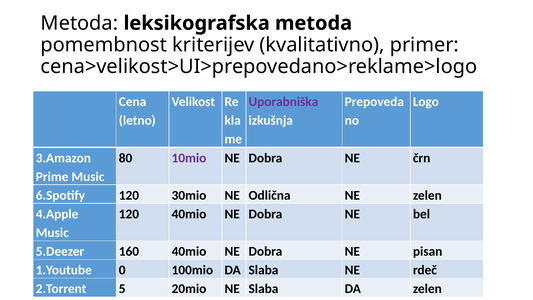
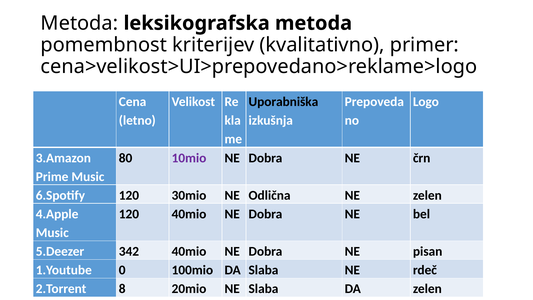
Uporabniška colour: purple -> black
160: 160 -> 342
5: 5 -> 8
